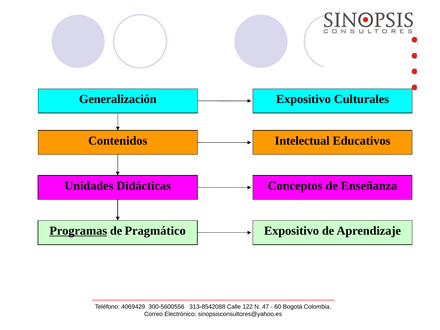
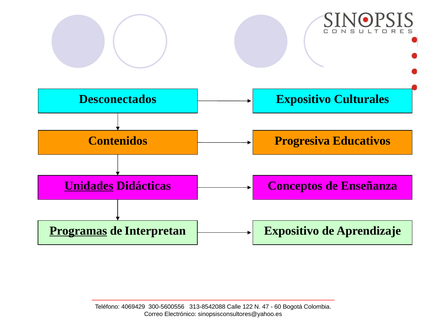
Generalización: Generalización -> Desconectados
Intelectual: Intelectual -> Progresiva
Unidades underline: none -> present
Pragmático: Pragmático -> Interpretan
